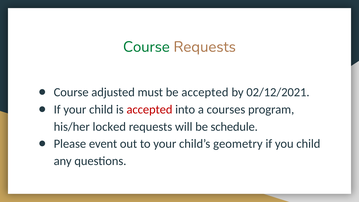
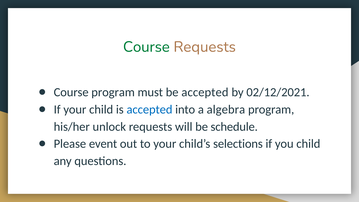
Course adjusted: adjusted -> program
accepted at (149, 109) colour: red -> blue
courses: courses -> algebra
locked: locked -> unlock
geometry: geometry -> selections
